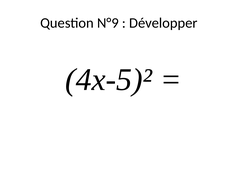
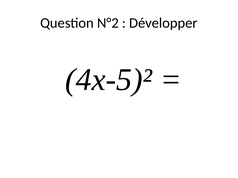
N°9: N°9 -> N°2
